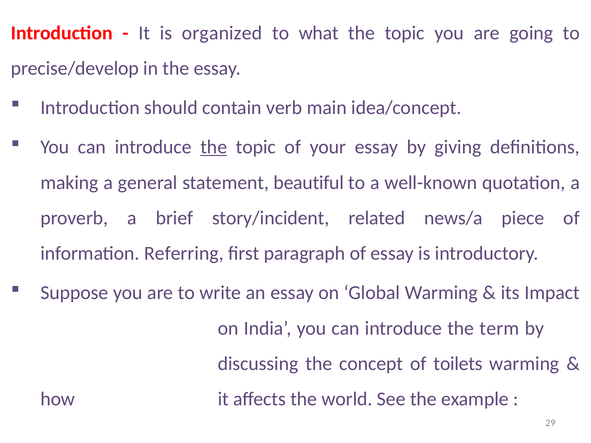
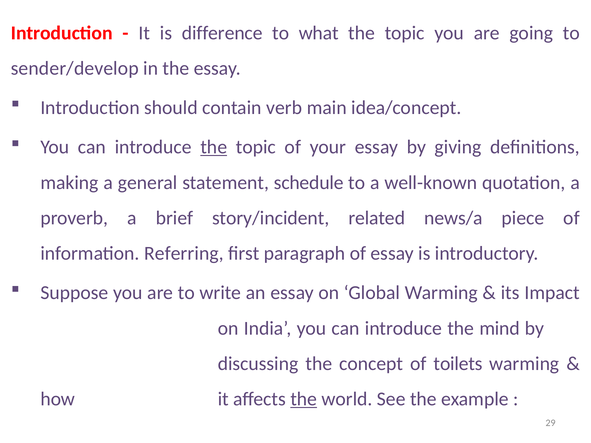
organized: organized -> difference
precise/develop: precise/develop -> sender/develop
beautiful: beautiful -> schedule
term: term -> mind
the at (304, 399) underline: none -> present
